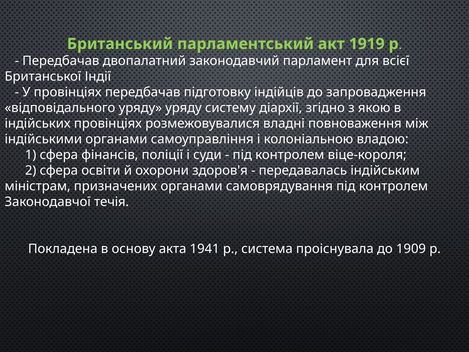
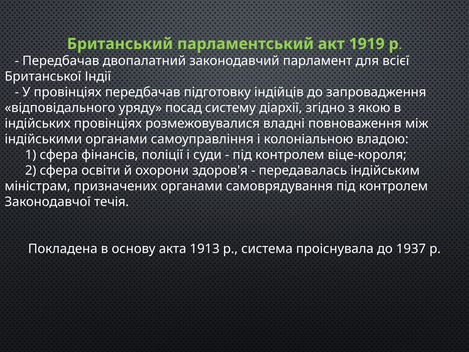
уряду уряду: уряду -> посад
1941: 1941 -> 1913
1909: 1909 -> 1937
